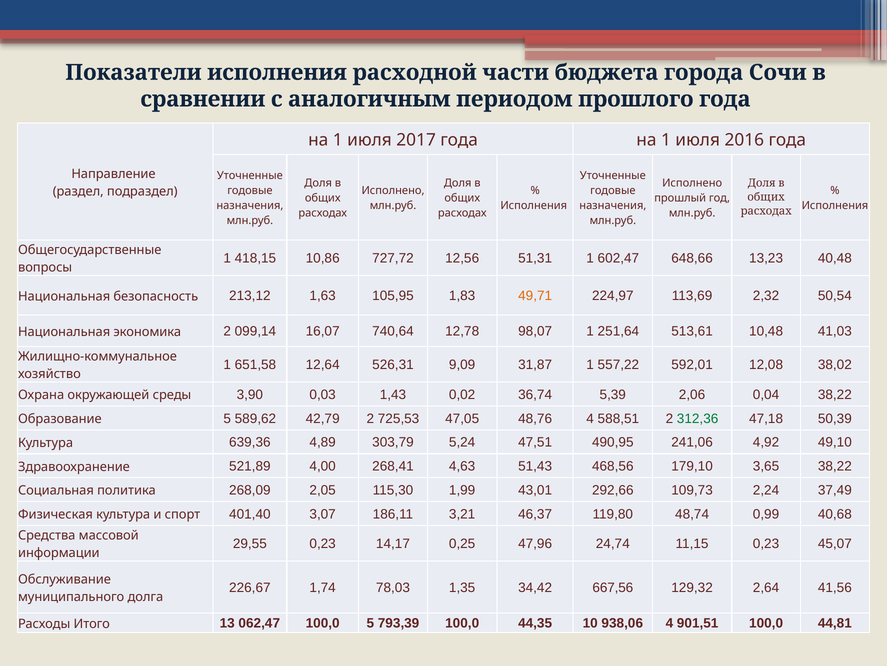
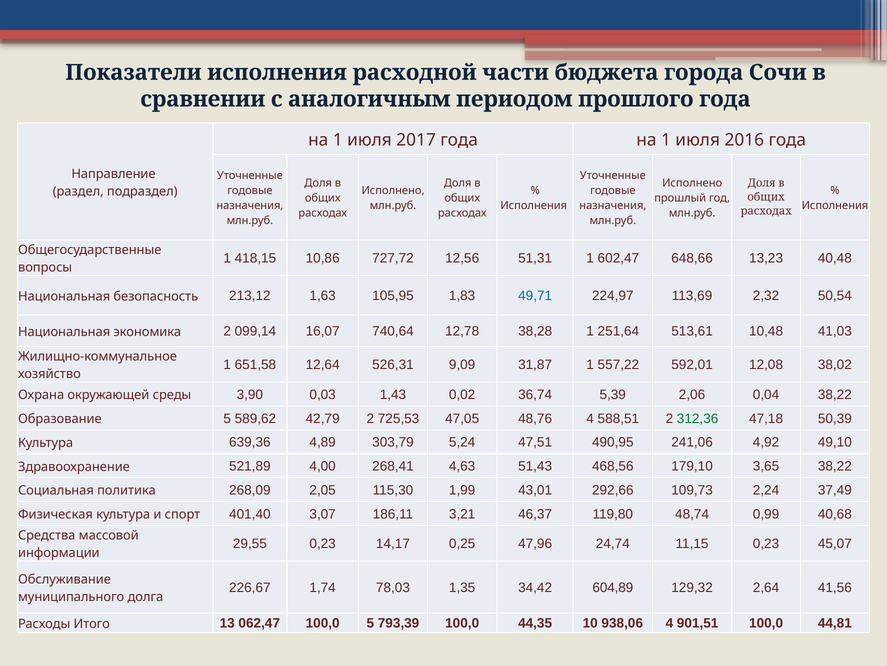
49,71 colour: orange -> blue
98,07: 98,07 -> 38,28
667,56: 667,56 -> 604,89
